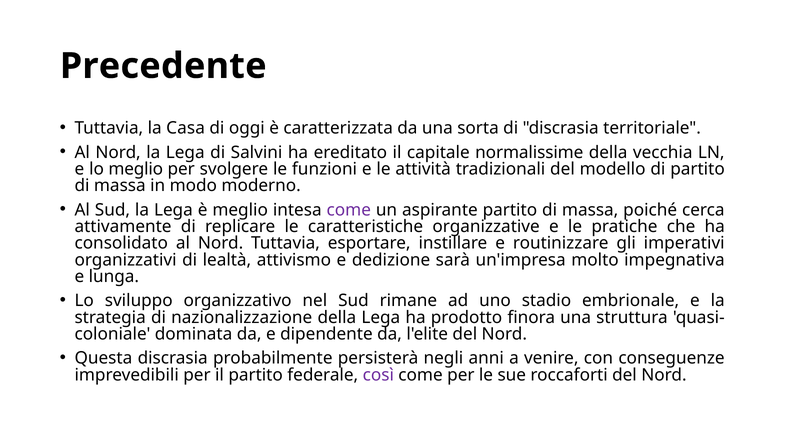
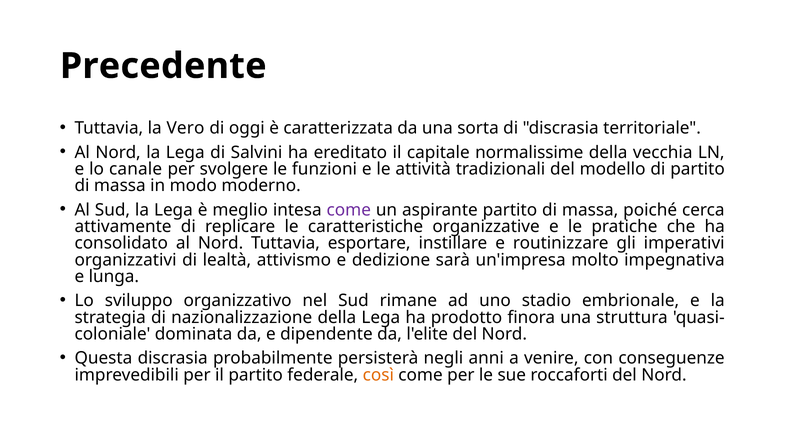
Casa: Casa -> Vero
lo meglio: meglio -> canale
così colour: purple -> orange
